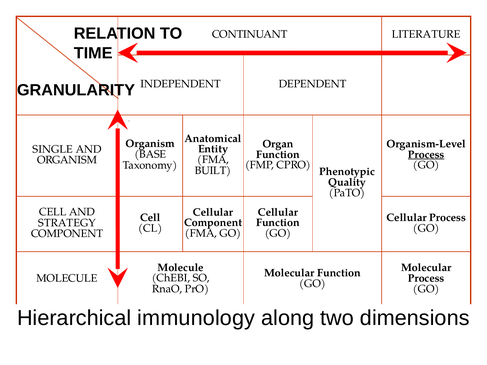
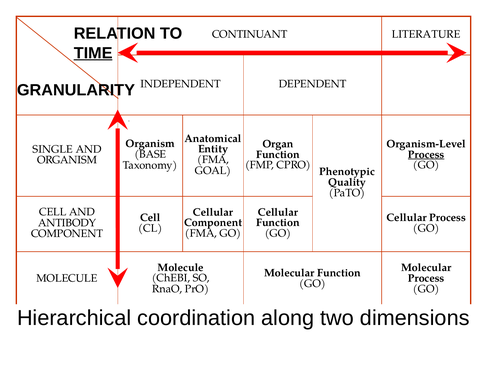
TIME underline: none -> present
BUILT: BUILT -> GOAL
STRATEGY: STRATEGY -> ANTIBODY
immunology: immunology -> coordination
